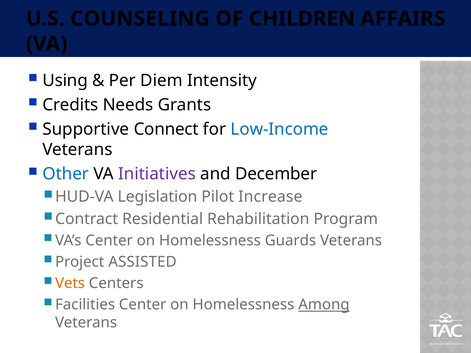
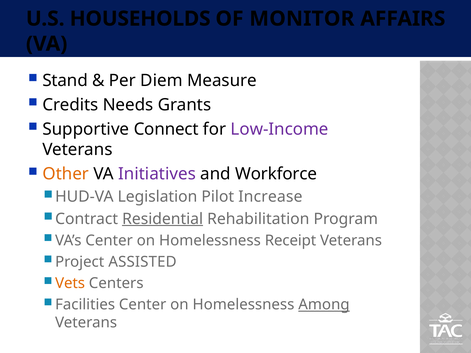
COUNSELING: COUNSELING -> HOUSEHOLDS
CHILDREN: CHILDREN -> MONITOR
Using: Using -> Stand
Intensity: Intensity -> Measure
Low-Income colour: blue -> purple
Other colour: blue -> orange
December: December -> Workforce
Residential underline: none -> present
Guards: Guards -> Receipt
